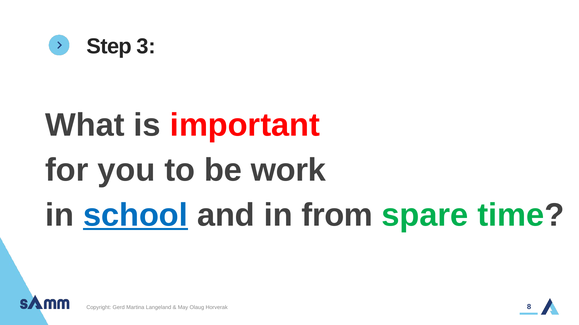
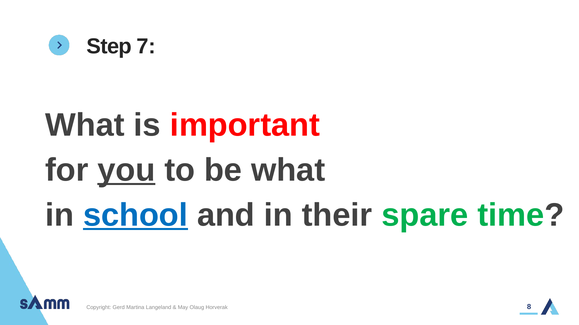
3: 3 -> 7
you underline: none -> present
be work: work -> what
from: from -> their
